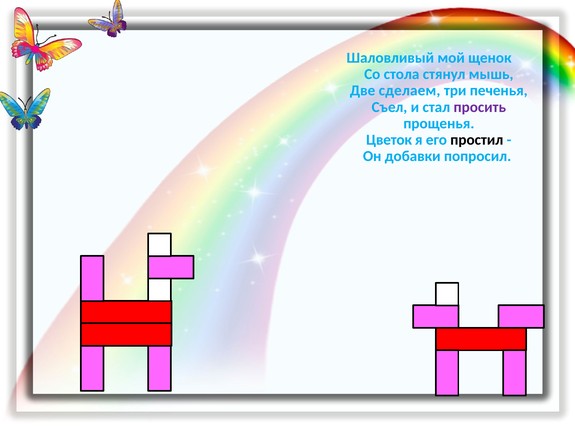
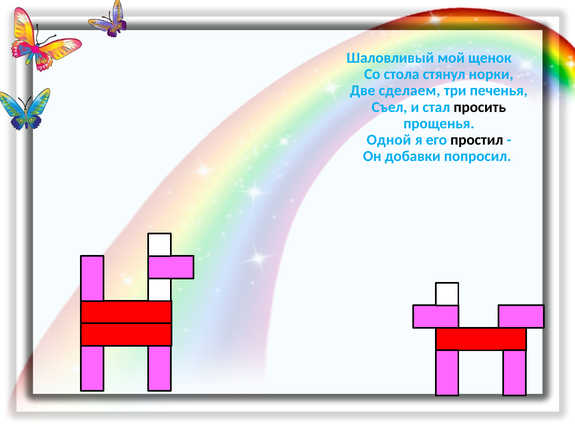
мышь: мышь -> норки
просить colour: purple -> black
Цветок: Цветок -> Одной
